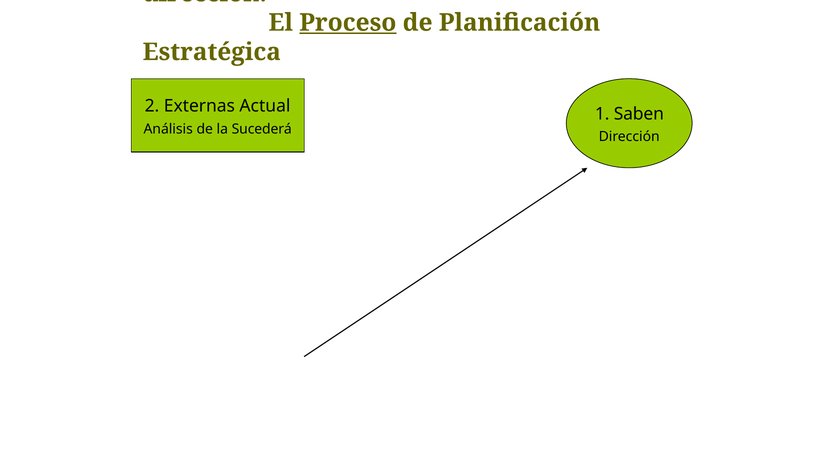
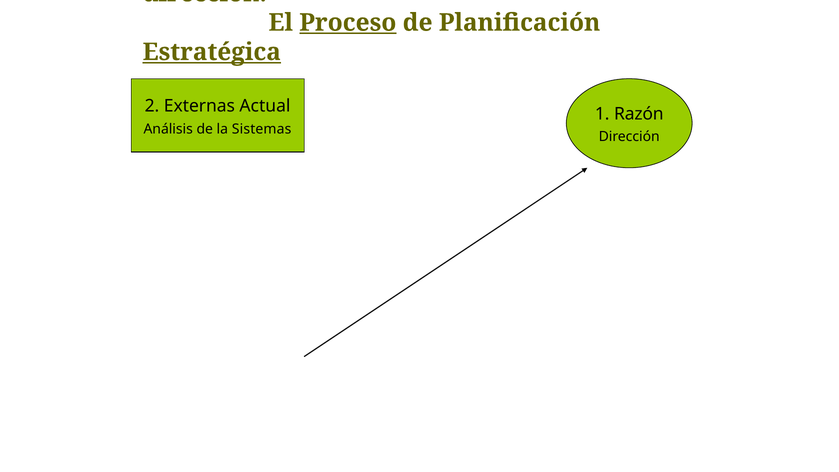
Estratégica underline: none -> present
Saben: Saben -> Razón
Sucederá: Sucederá -> Sistemas
